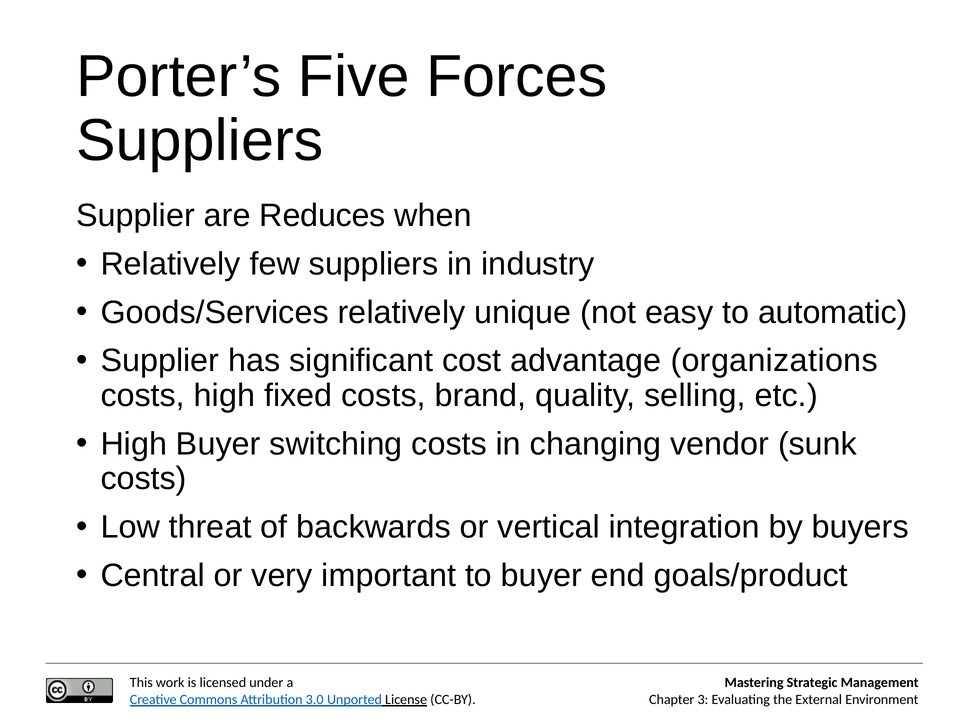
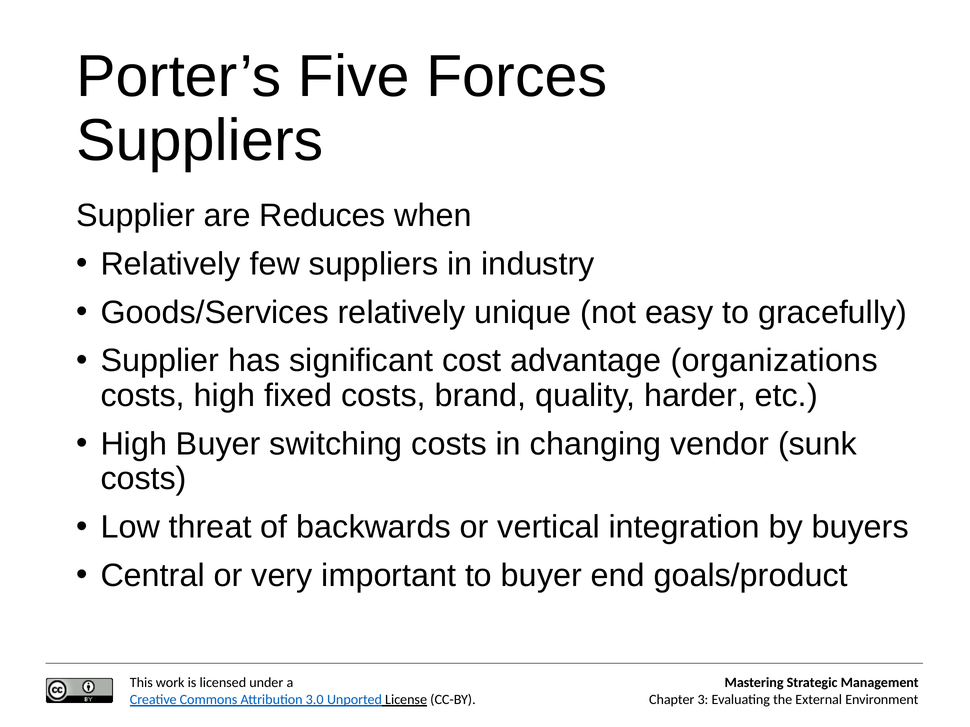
automatic: automatic -> gracefully
selling: selling -> harder
